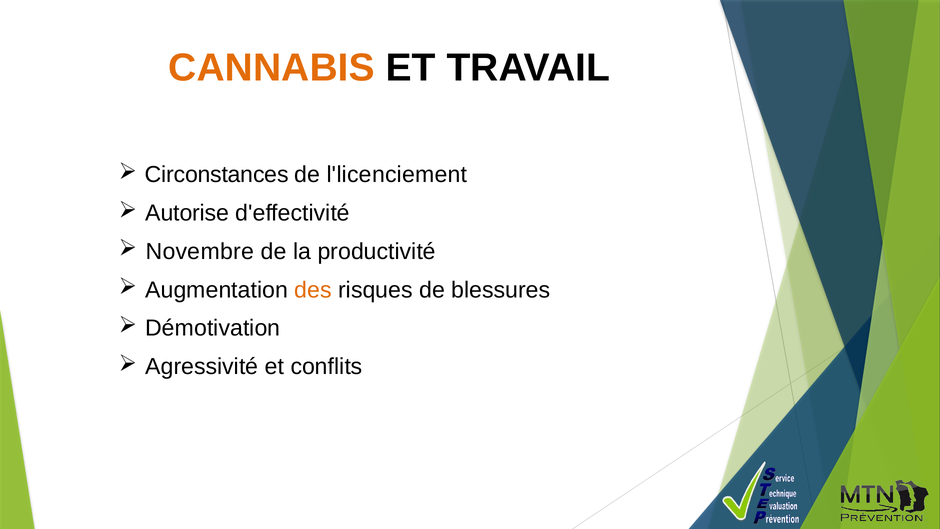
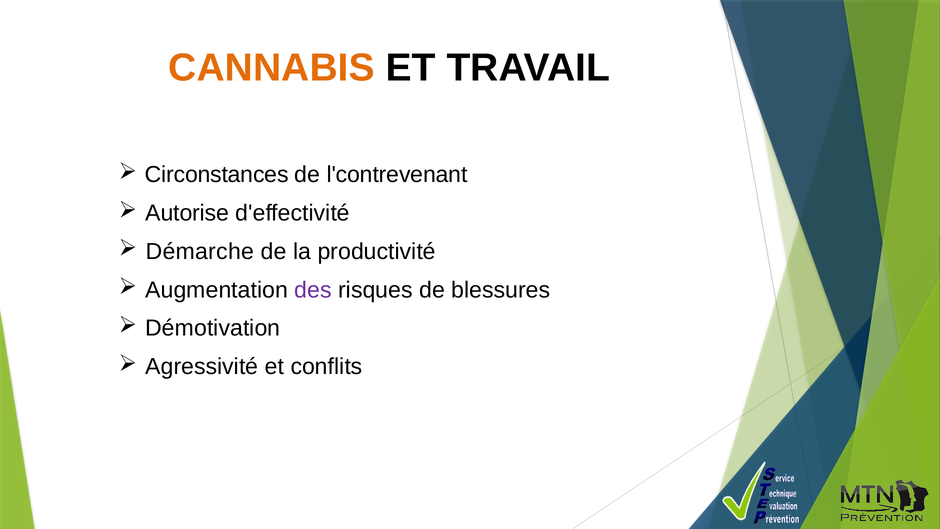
l'licenciement: l'licenciement -> l'contrevenant
Novembre: Novembre -> Démarche
des colour: orange -> purple
